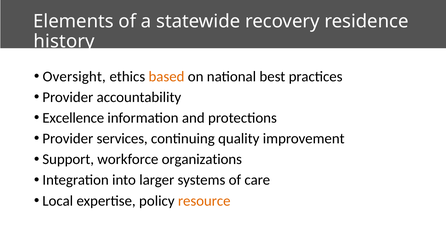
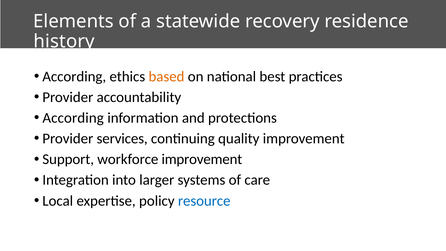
Oversight at (74, 76): Oversight -> According
Excellence at (73, 118): Excellence -> According
workforce organizations: organizations -> improvement
resource colour: orange -> blue
